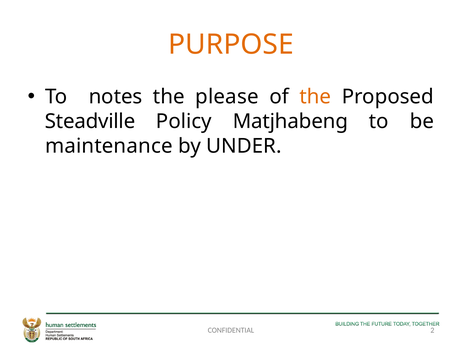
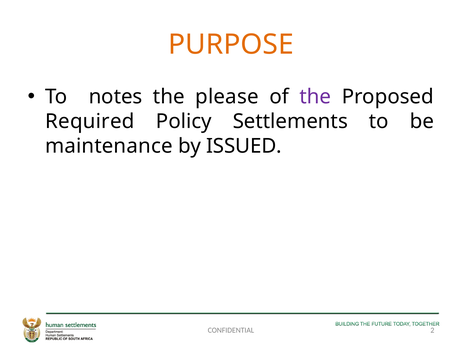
the at (315, 97) colour: orange -> purple
Steadville: Steadville -> Required
Matjhabeng: Matjhabeng -> Settlements
UNDER: UNDER -> ISSUED
